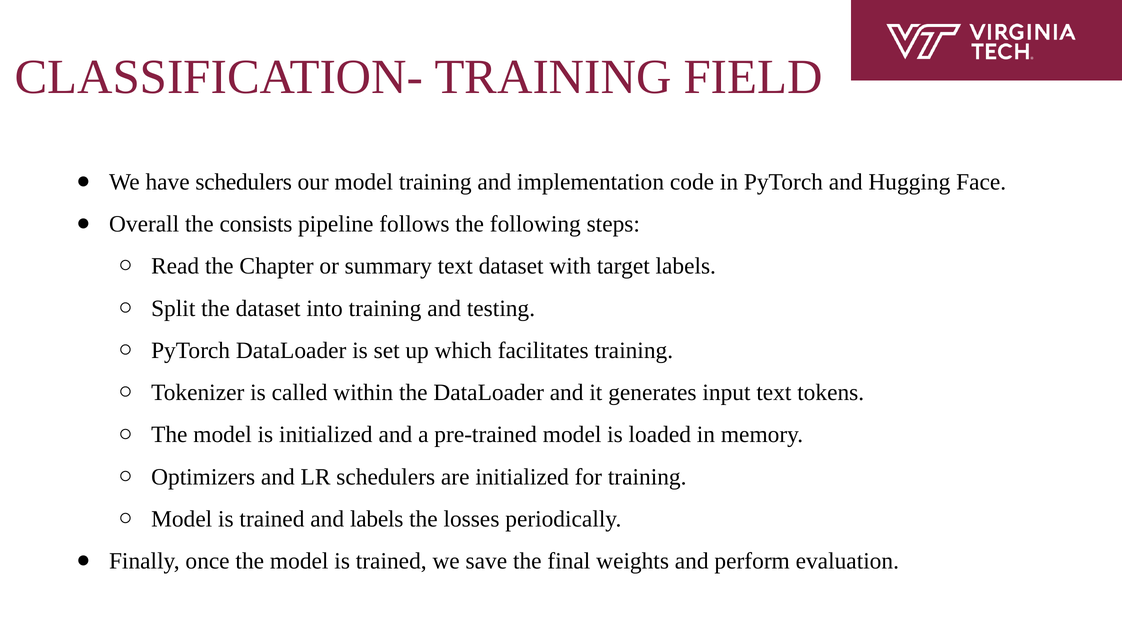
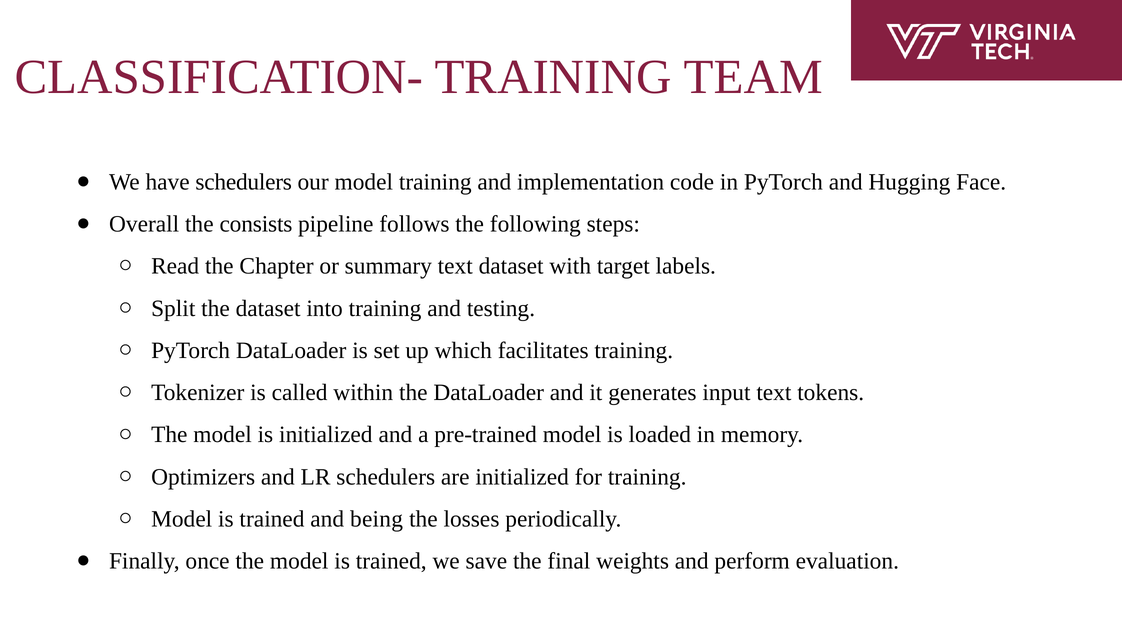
FIELD: FIELD -> TEAM
and labels: labels -> being
